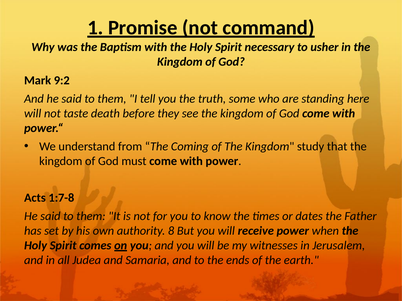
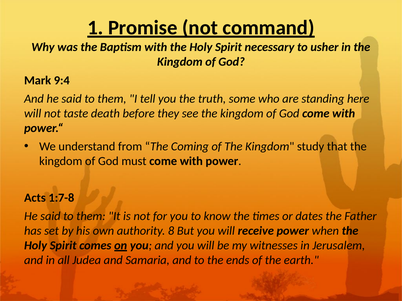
9:2: 9:2 -> 9:4
